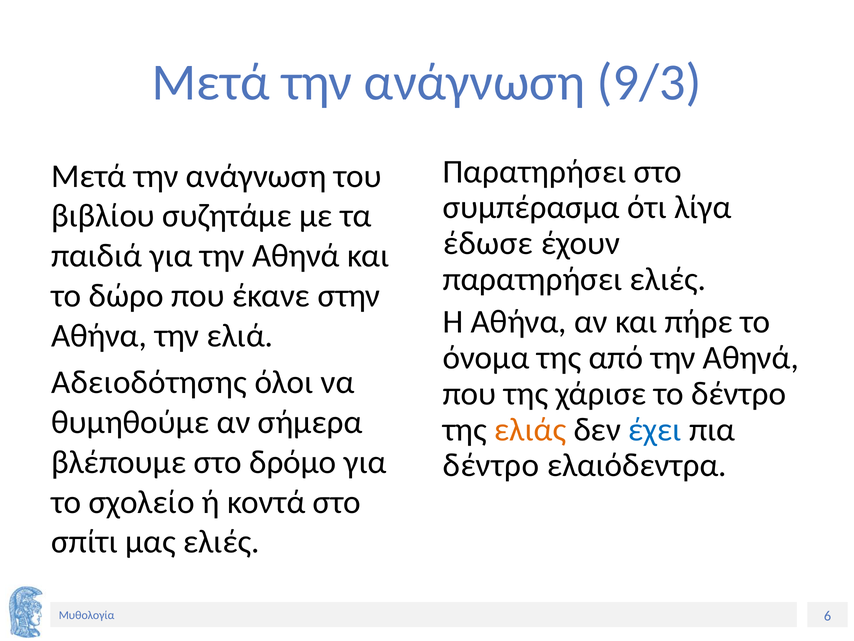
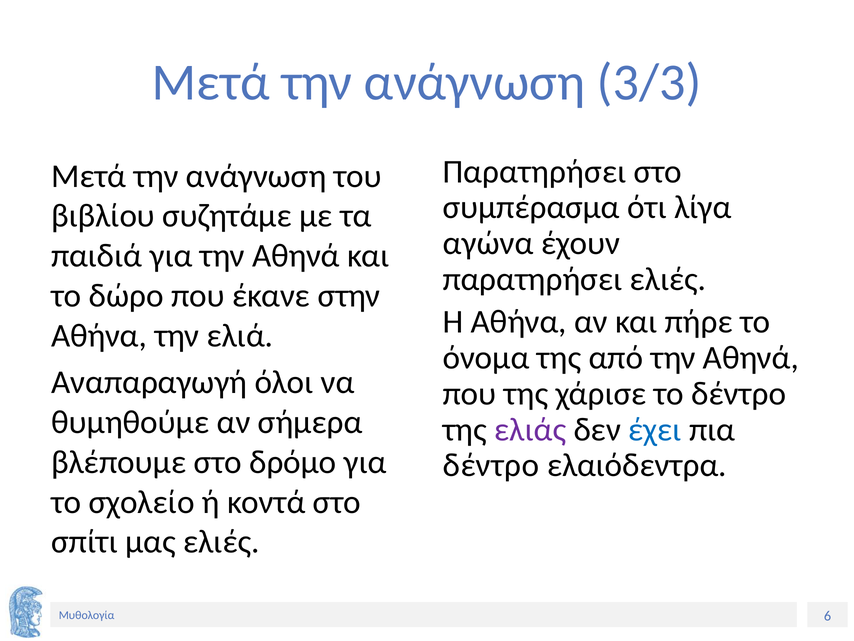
9/3: 9/3 -> 3/3
έδωσε: έδωσε -> αγώνα
Αδειοδότησης: Αδειοδότησης -> Αναπαραγωγή
ελιάς colour: orange -> purple
